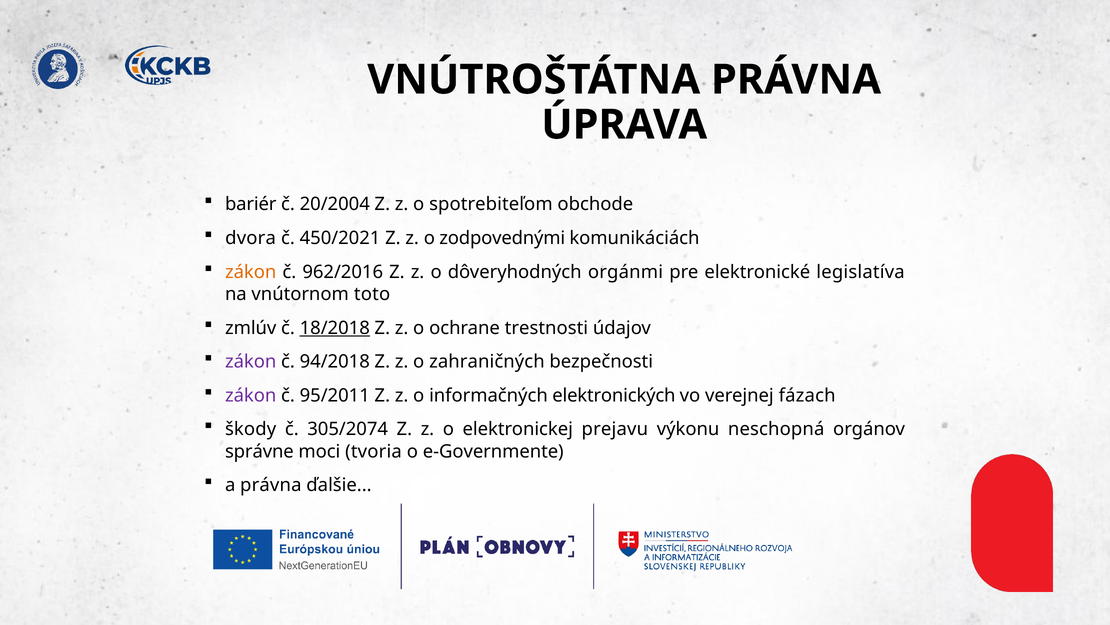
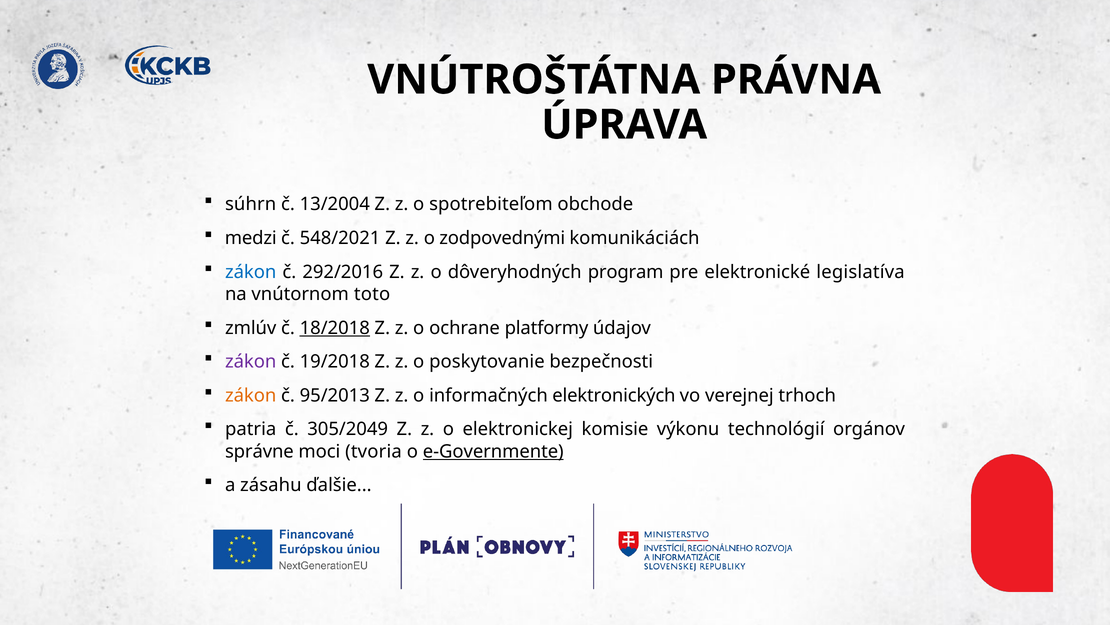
bariér: bariér -> súhrn
20/2004: 20/2004 -> 13/2004
dvora: dvora -> medzi
450/2021: 450/2021 -> 548/2021
zákon at (251, 272) colour: orange -> blue
962/2016: 962/2016 -> 292/2016
orgánmi: orgánmi -> program
trestnosti: trestnosti -> platformy
94/2018: 94/2018 -> 19/2018
zahraničných: zahraničných -> poskytovanie
zákon at (251, 395) colour: purple -> orange
95/2011: 95/2011 -> 95/2013
fázach: fázach -> trhoch
škody: škody -> patria
305/2074: 305/2074 -> 305/2049
prejavu: prejavu -> komisie
neschopná: neschopná -> technológií
e-Governmente underline: none -> present
a právna: právna -> zásahu
